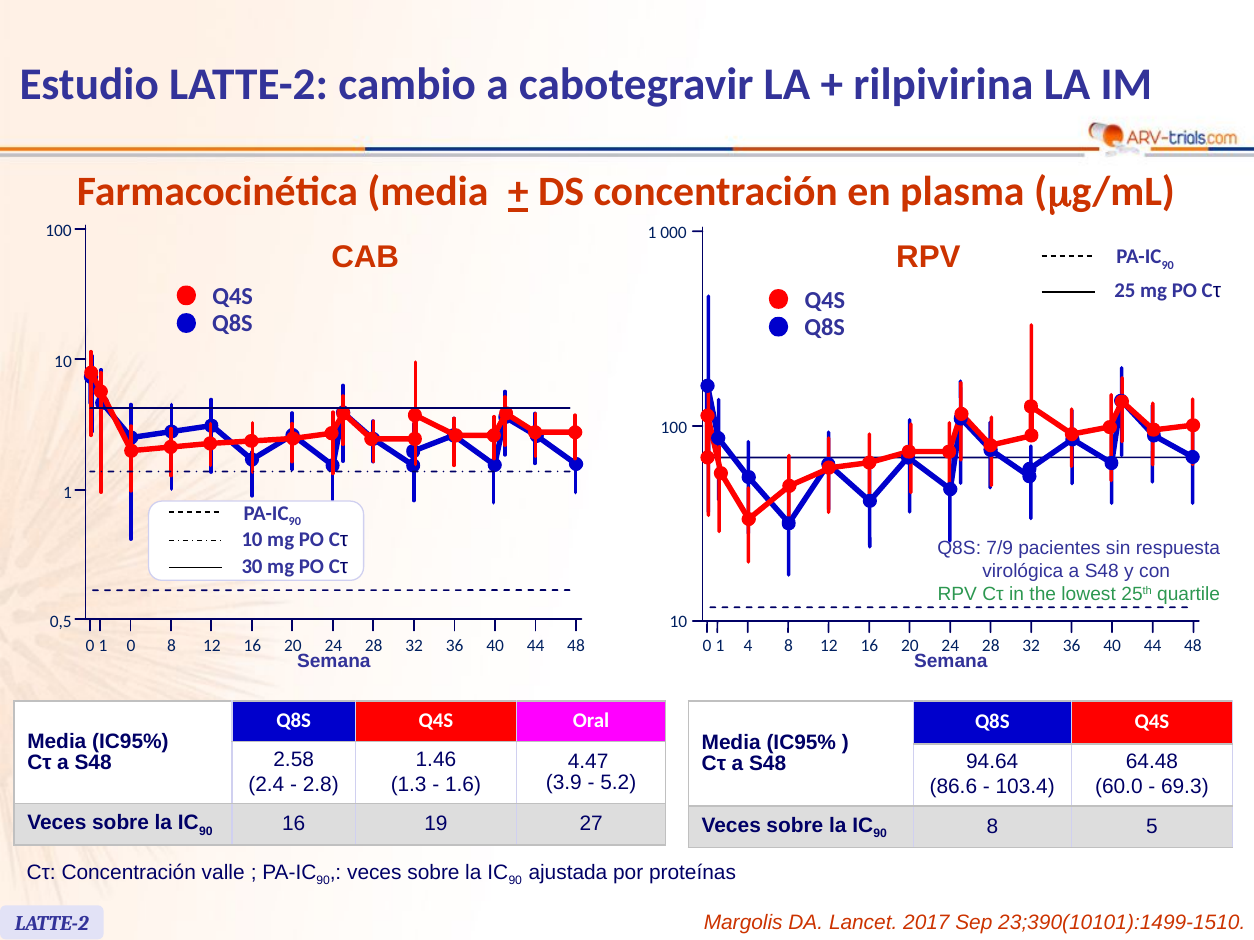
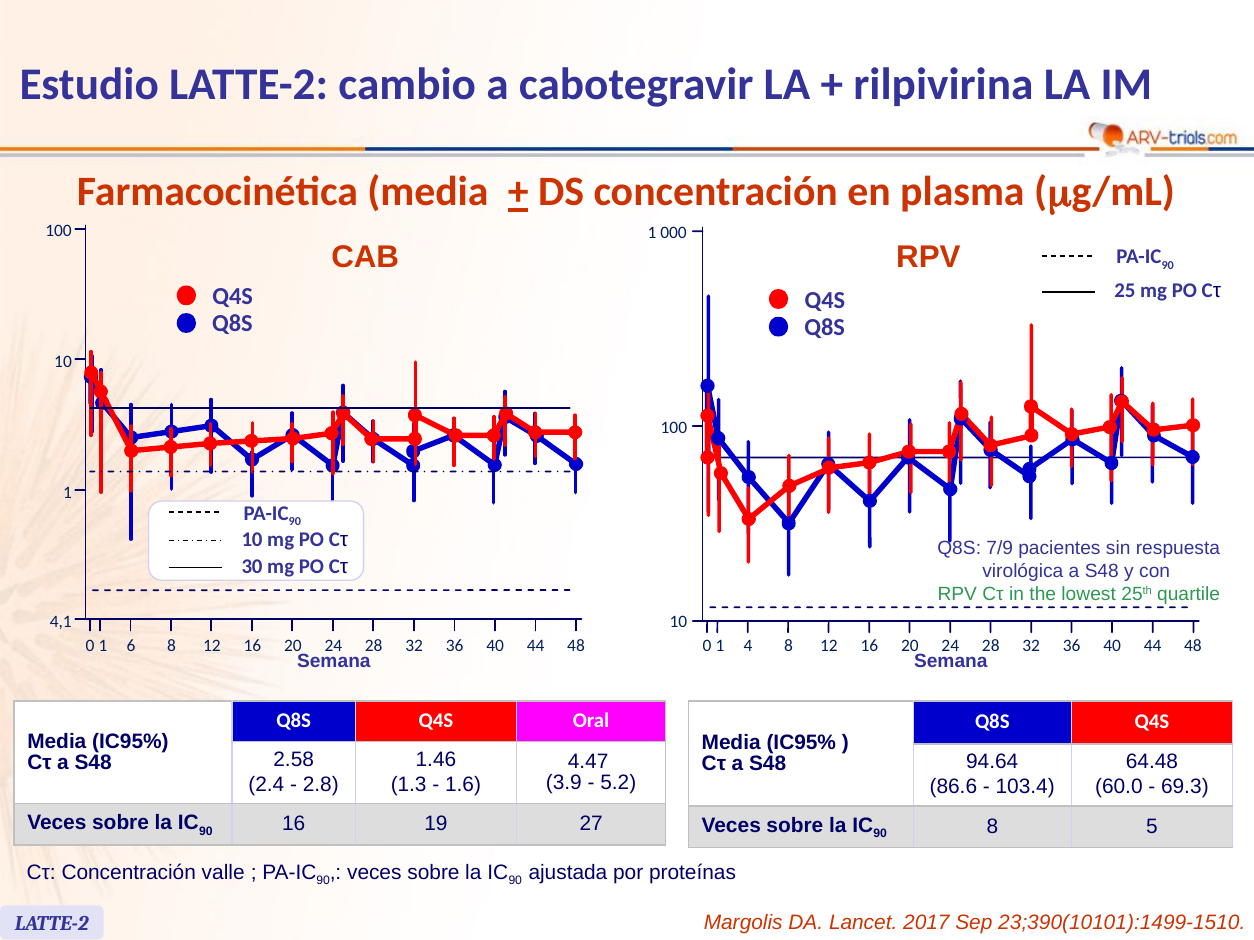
0,5: 0,5 -> 4,1
0: 0 -> 6
